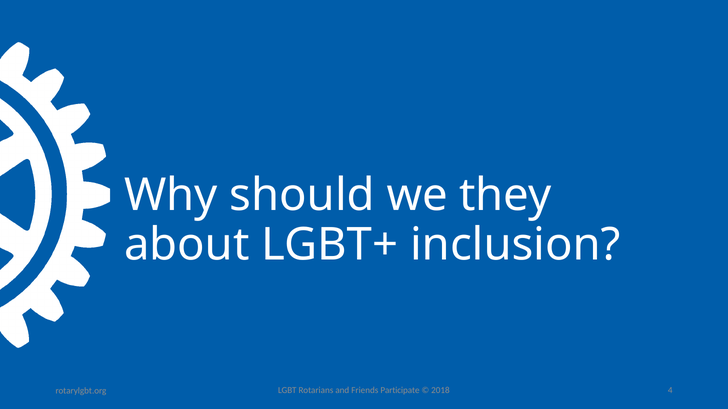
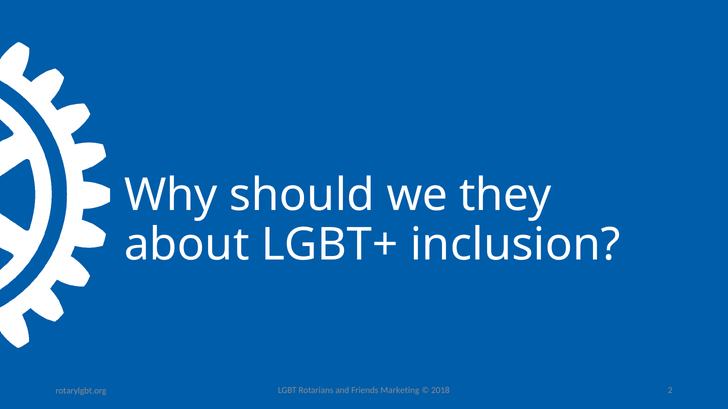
Participate: Participate -> Marketing
4: 4 -> 2
